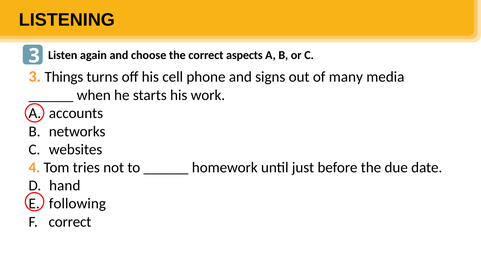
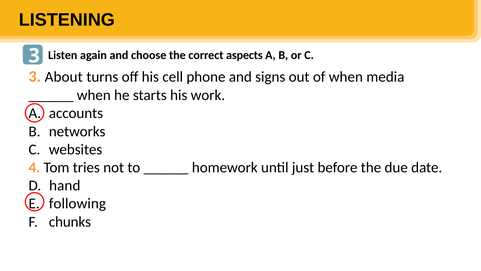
Things: Things -> About
of many: many -> when
correct at (70, 221): correct -> chunks
